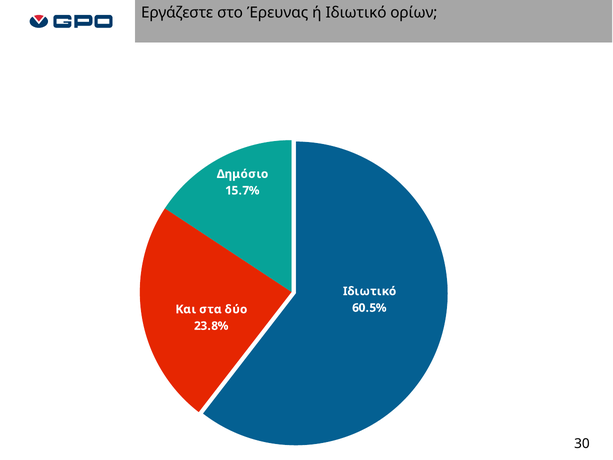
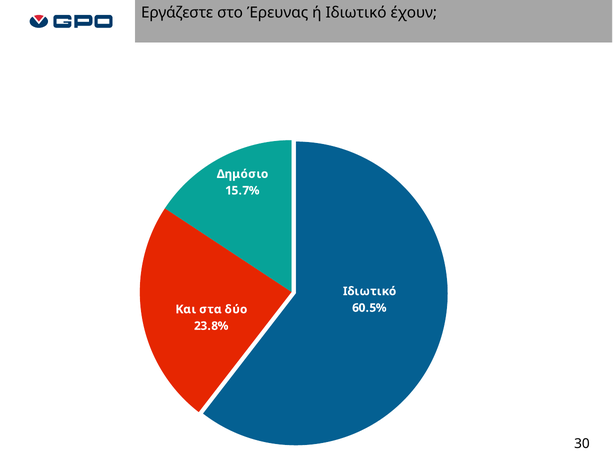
ορίων: ορίων -> έχουν
